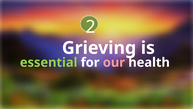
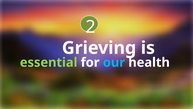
our colour: pink -> light blue
